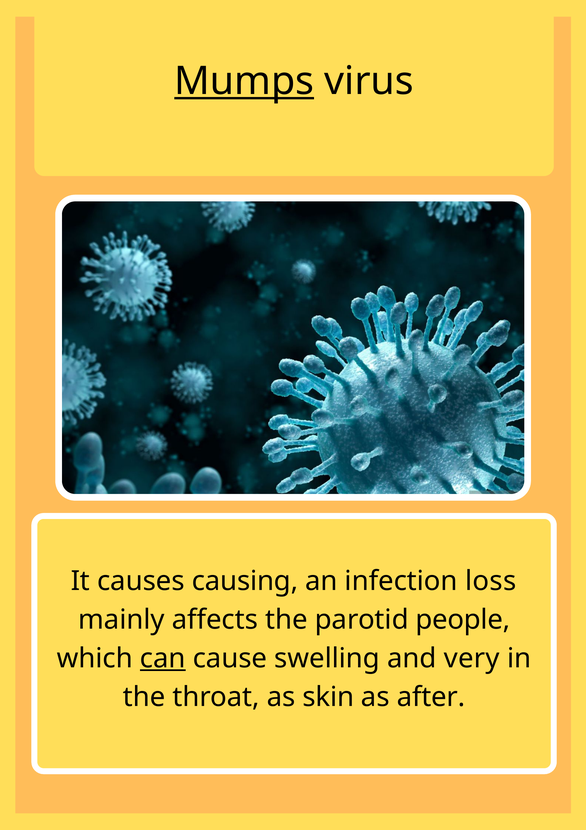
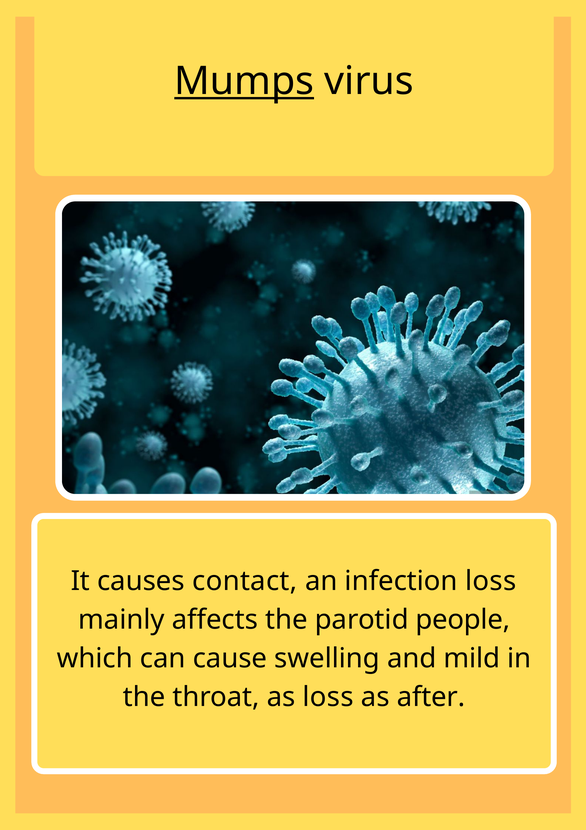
causing: causing -> contact
can underline: present -> none
very: very -> mild
as skin: skin -> loss
